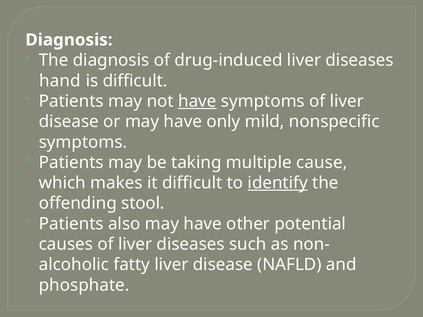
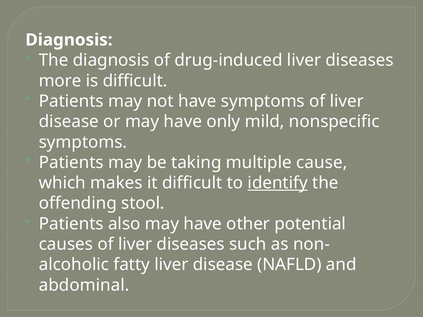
hand: hand -> more
have at (197, 101) underline: present -> none
phosphate: phosphate -> abdominal
